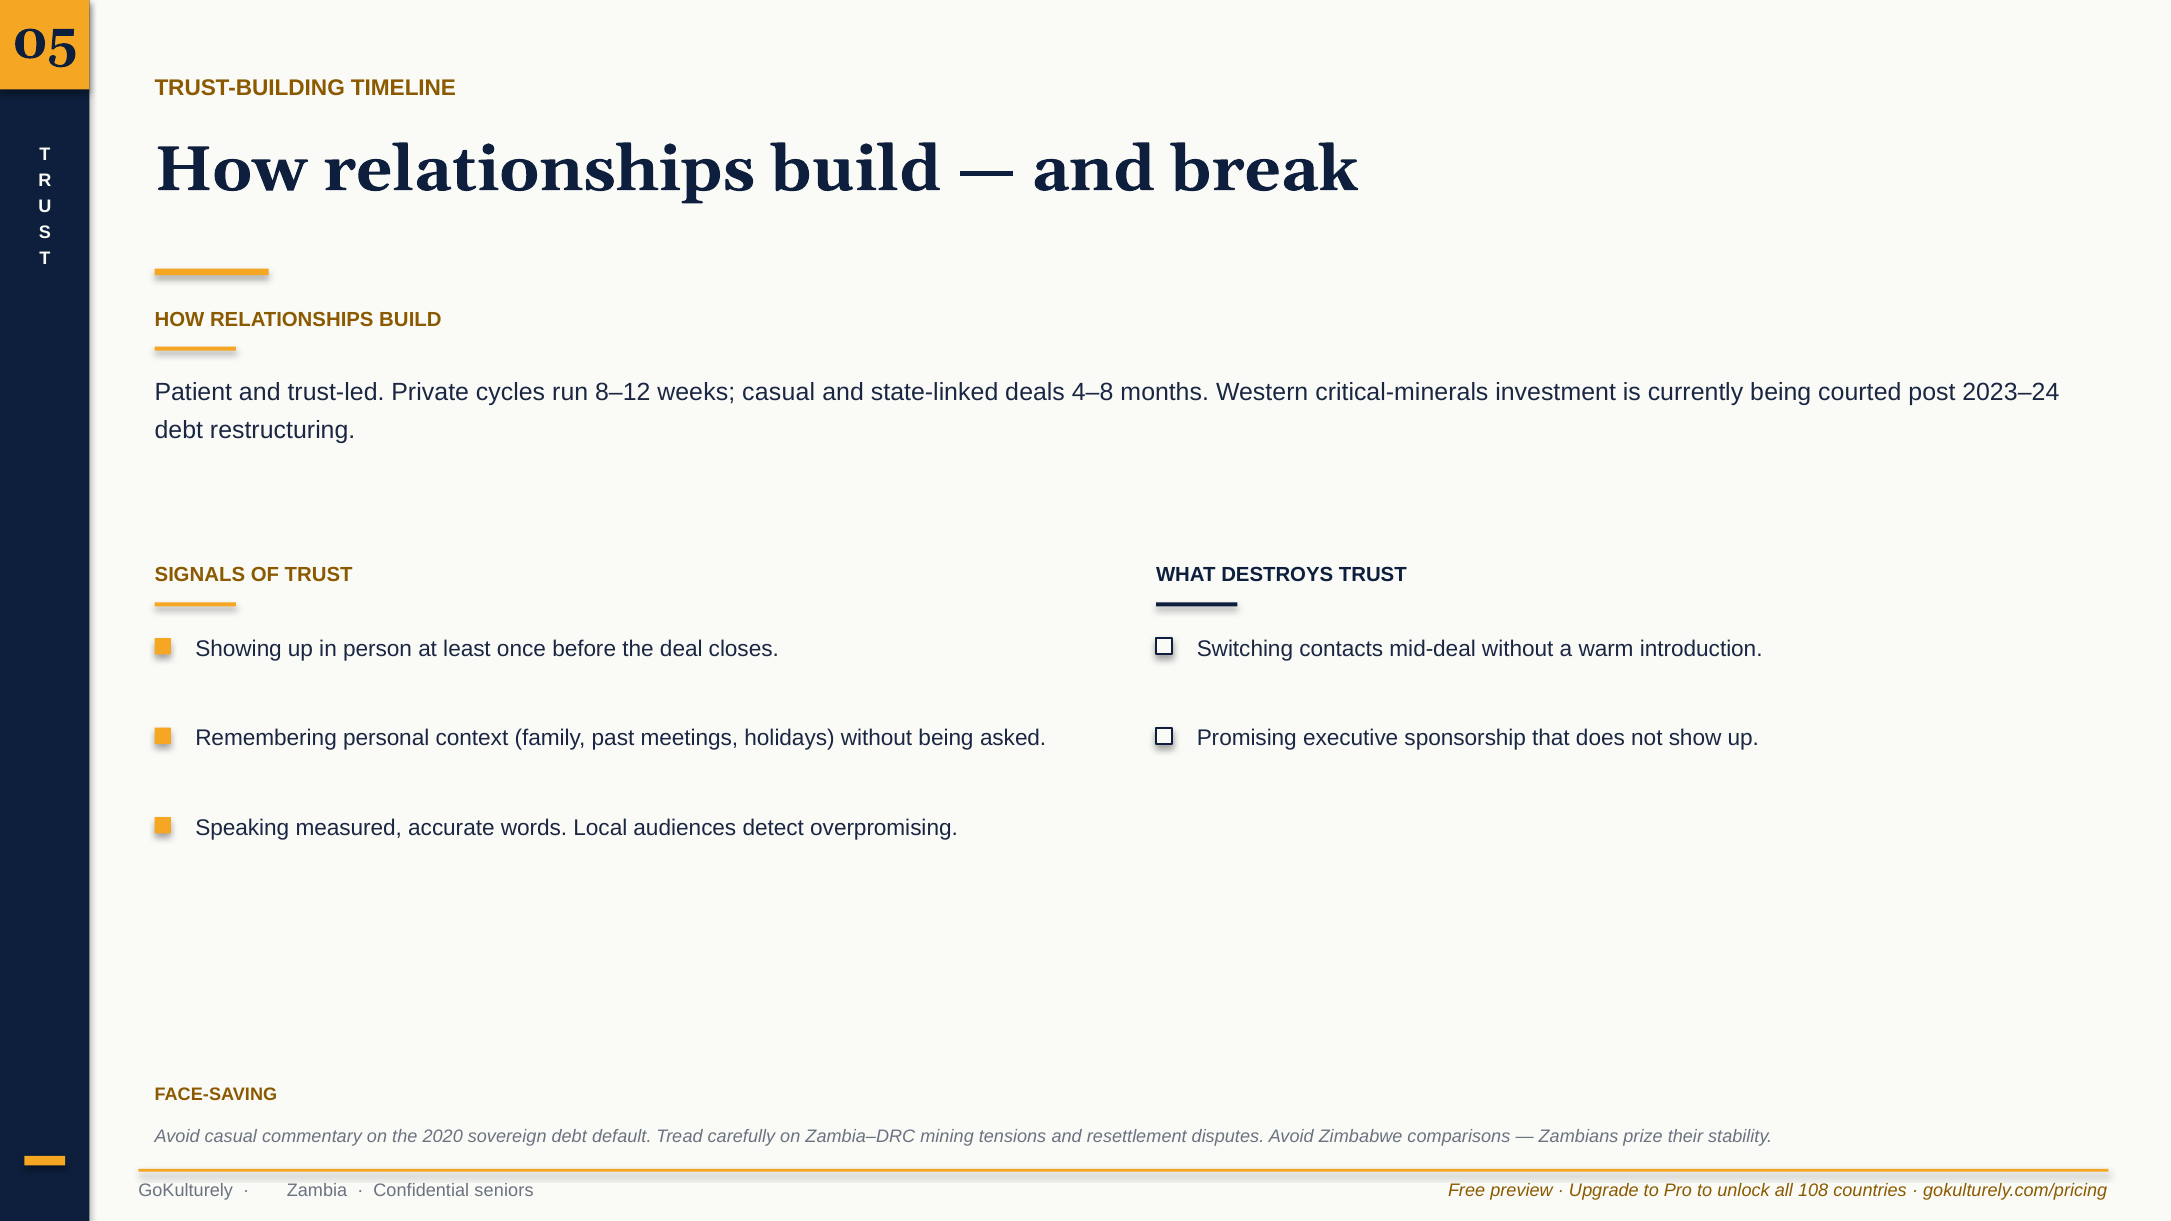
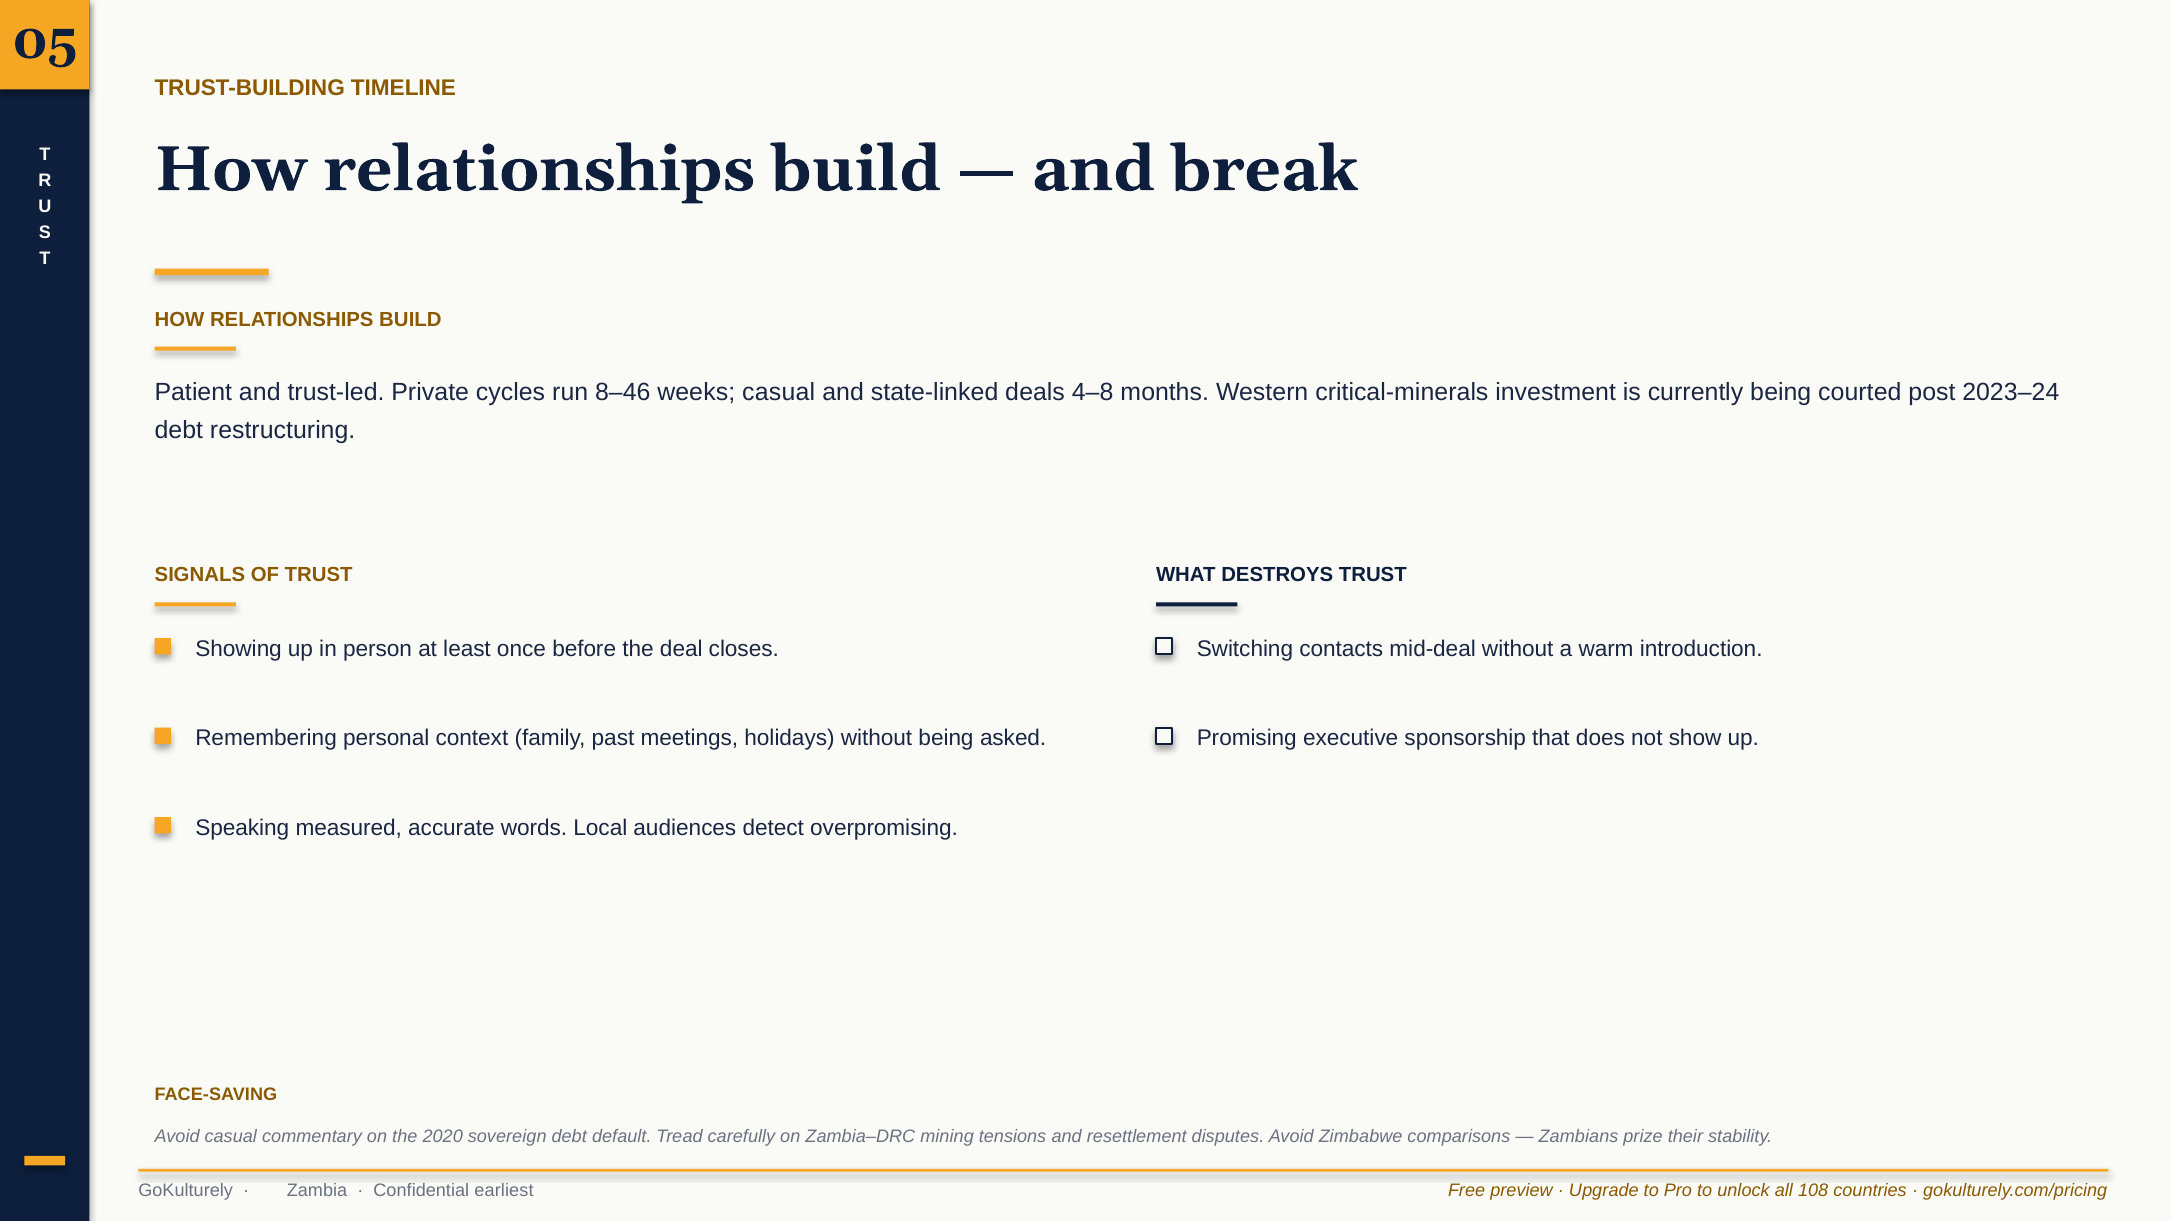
8–12: 8–12 -> 8–46
seniors: seniors -> earliest
